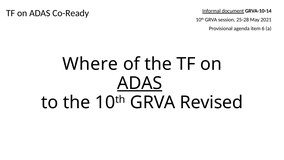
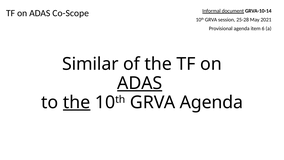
Co-Ready: Co-Ready -> Co-Scope
Where: Where -> Similar
the at (77, 102) underline: none -> present
GRVA Revised: Revised -> Agenda
